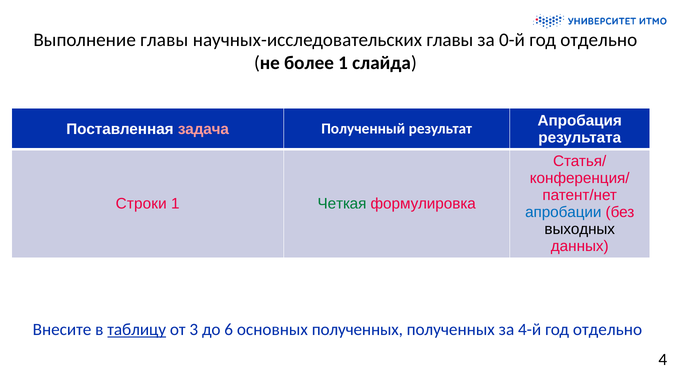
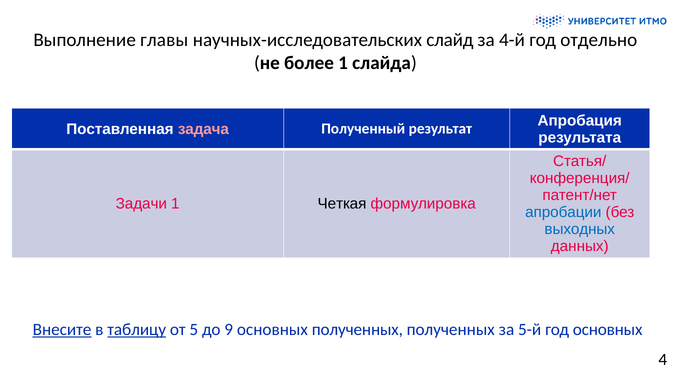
научных-исследовательских главы: главы -> слайд
0-й: 0-й -> 4-й
Строки: Строки -> Задачи
Четкая colour: green -> black
выходных colour: black -> blue
Внесите underline: none -> present
3: 3 -> 5
6: 6 -> 9
4-й: 4-й -> 5-й
отдельно at (608, 330): отдельно -> основных
